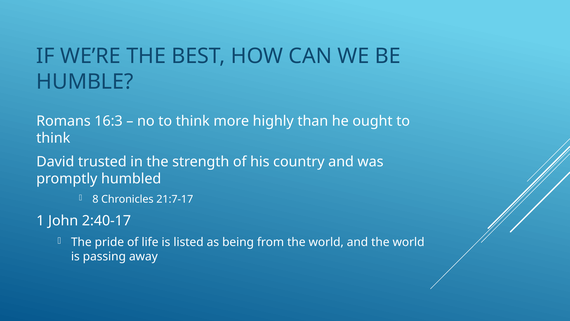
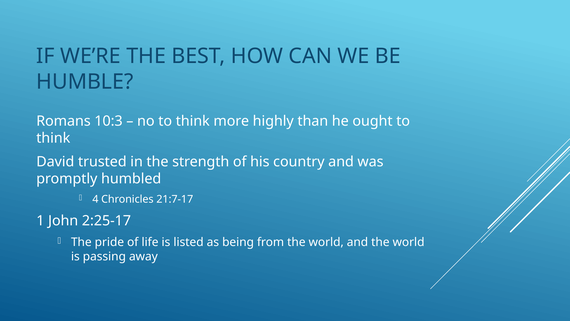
16:3: 16:3 -> 10:3
8: 8 -> 4
2:40-17: 2:40-17 -> 2:25-17
